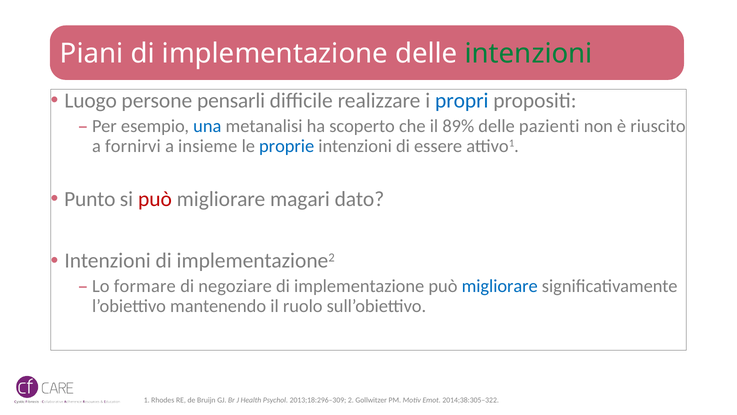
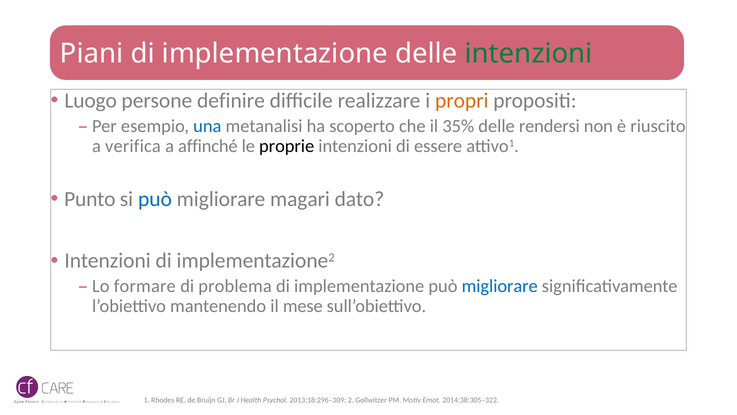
pensarli: pensarli -> definire
propri colour: blue -> orange
89%: 89% -> 35%
pazienti: pazienti -> rendersi
fornirvi: fornirvi -> verifica
insieme: insieme -> affinché
proprie colour: blue -> black
può at (155, 199) colour: red -> blue
negoziare: negoziare -> problema
ruolo: ruolo -> mese
